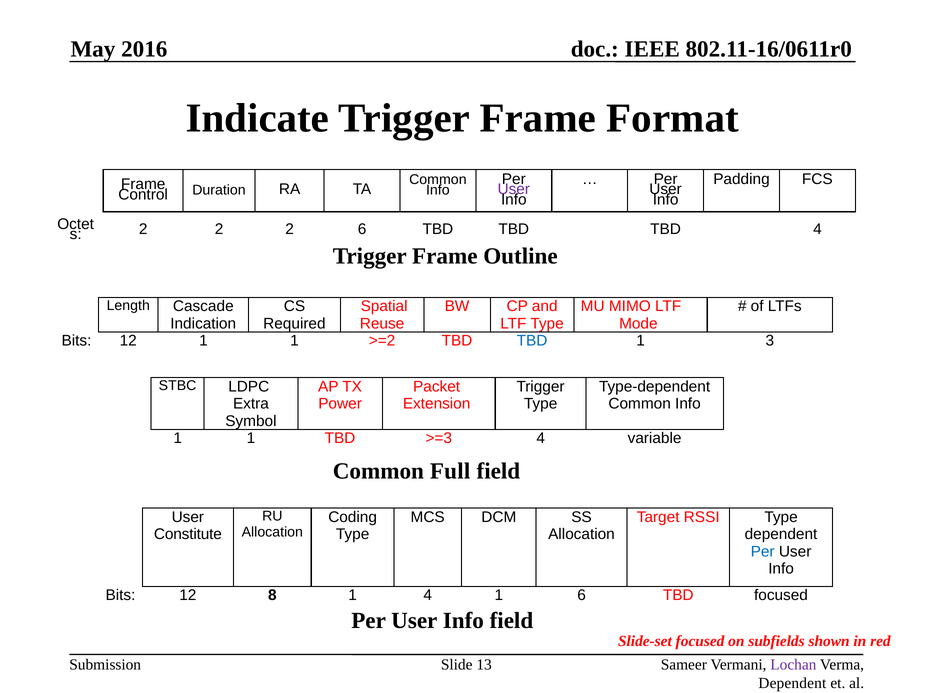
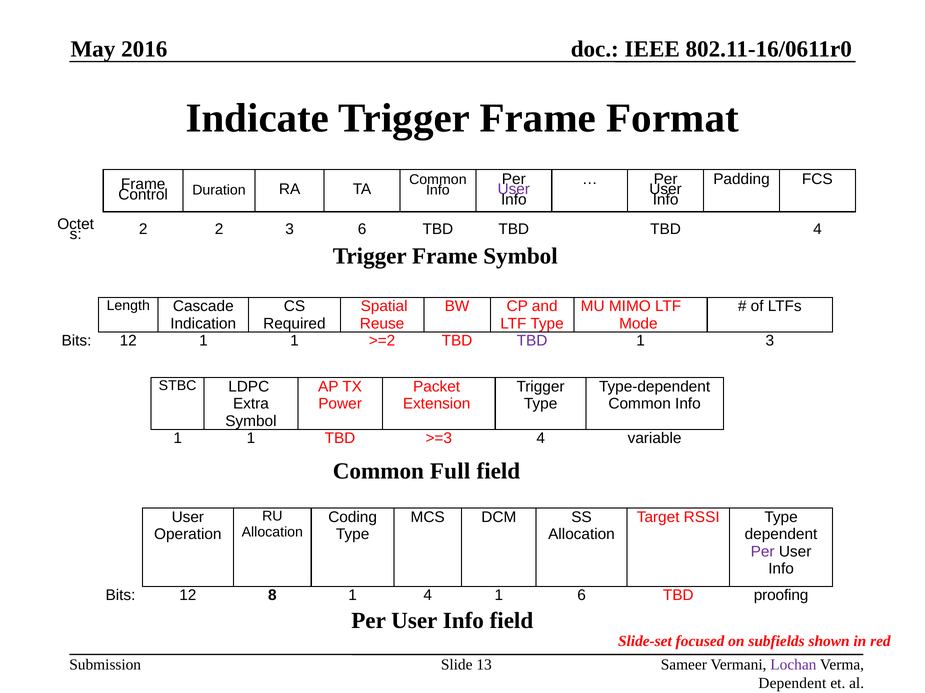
2 2 2: 2 -> 3
Frame Outline: Outline -> Symbol
TBD at (532, 341) colour: blue -> purple
Constitute: Constitute -> Operation
Per at (763, 552) colour: blue -> purple
TBD focused: focused -> proofing
